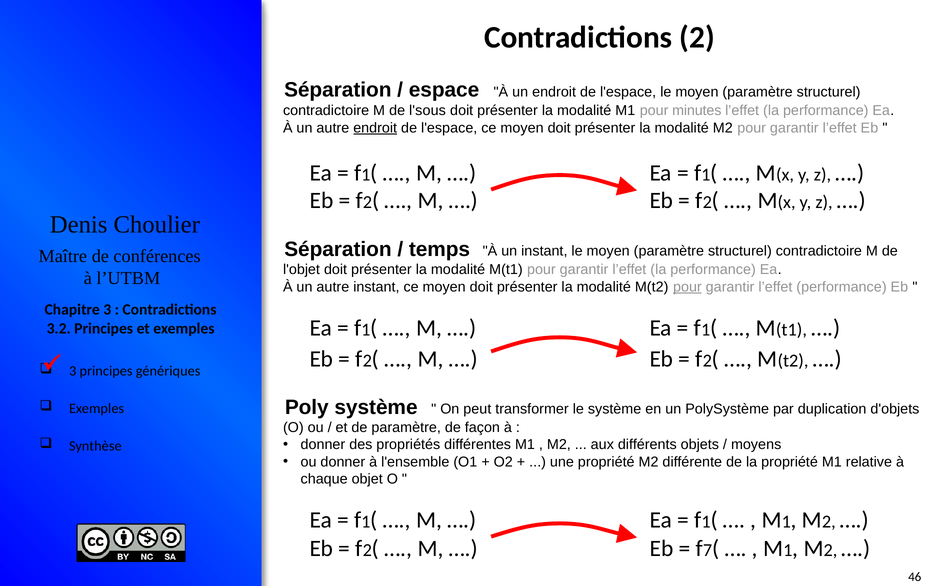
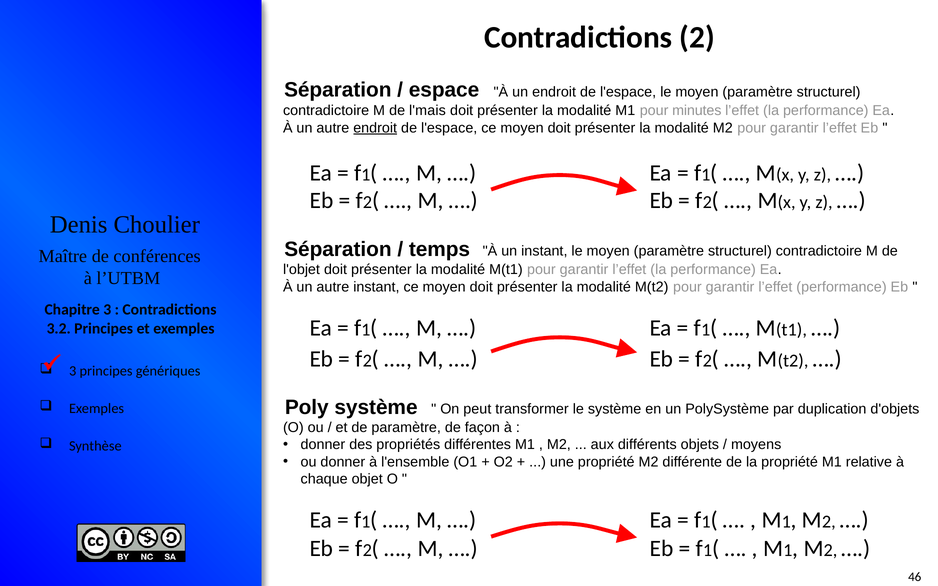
l'sous: l'sous -> l'mais
pour at (687, 287) underline: present -> none
7 at (708, 550): 7 -> 1
